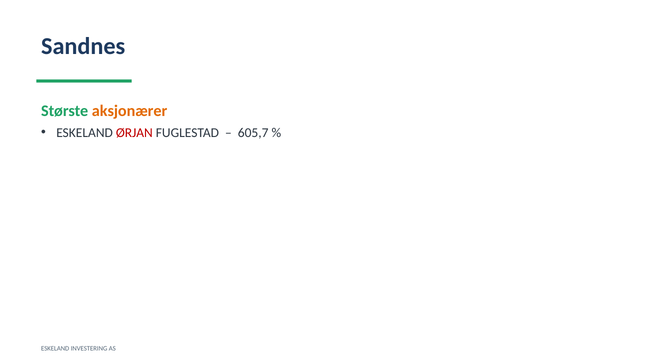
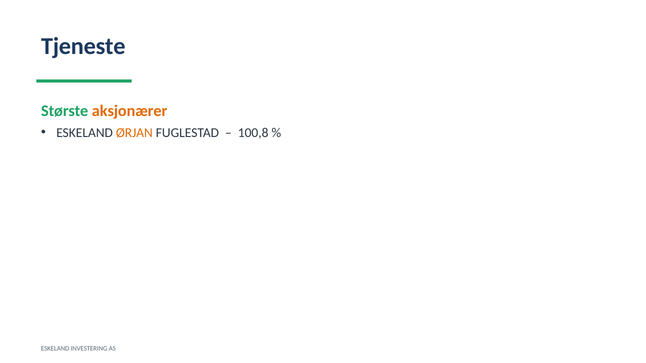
Sandnes: Sandnes -> Tjeneste
ØRJAN colour: red -> orange
605,7: 605,7 -> 100,8
